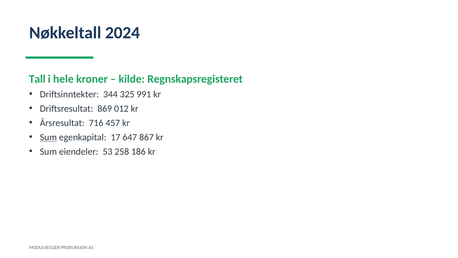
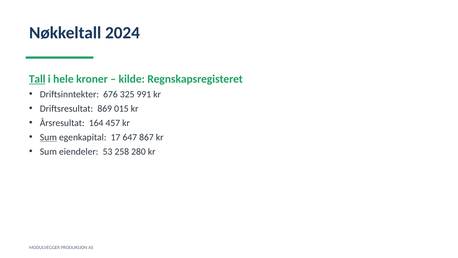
Tall underline: none -> present
344: 344 -> 676
012: 012 -> 015
716: 716 -> 164
186: 186 -> 280
